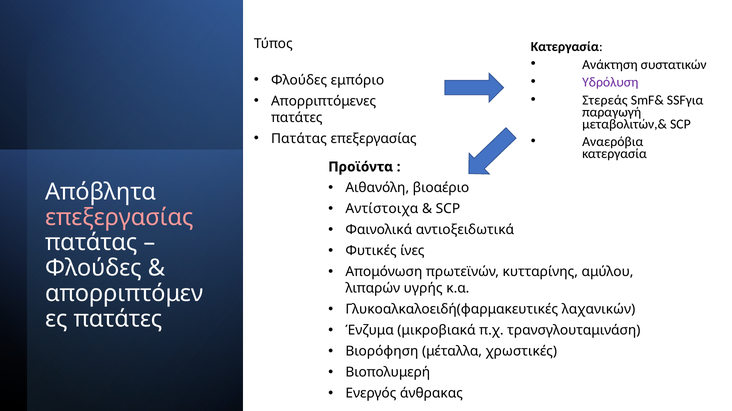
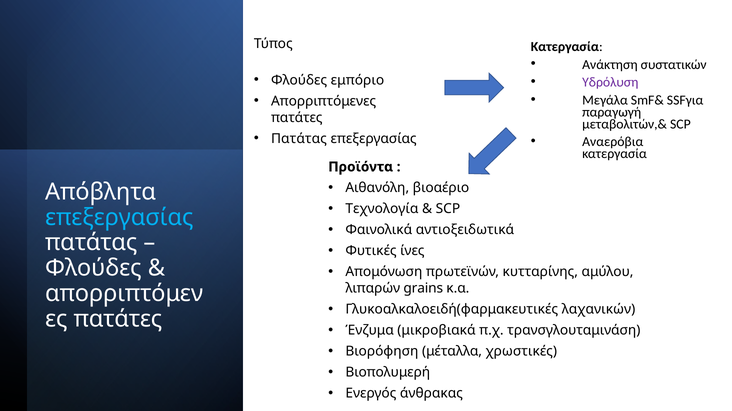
Στερεάς: Στερεάς -> Μεγάλα
Αντίστοιχα: Αντίστοιχα -> Τεχνολογία
επεξεργασίας at (119, 218) colour: pink -> light blue
υγρής: υγρής -> grains
